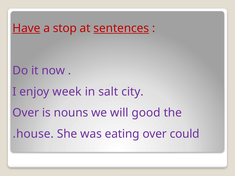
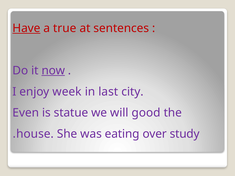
stop: stop -> true
sentences underline: present -> none
now underline: none -> present
salt: salt -> last
Over at (26, 113): Over -> Even
nouns: nouns -> statue
could: could -> study
